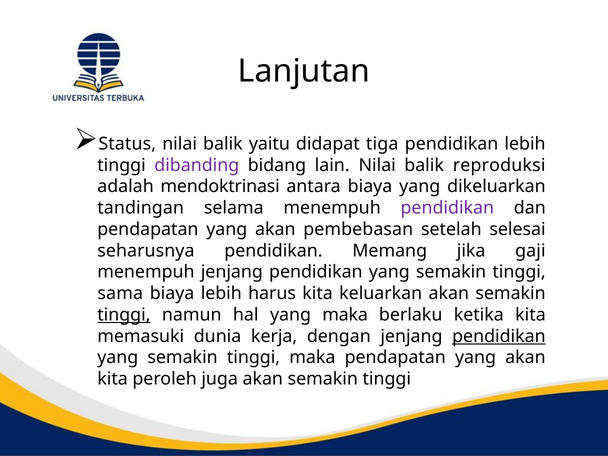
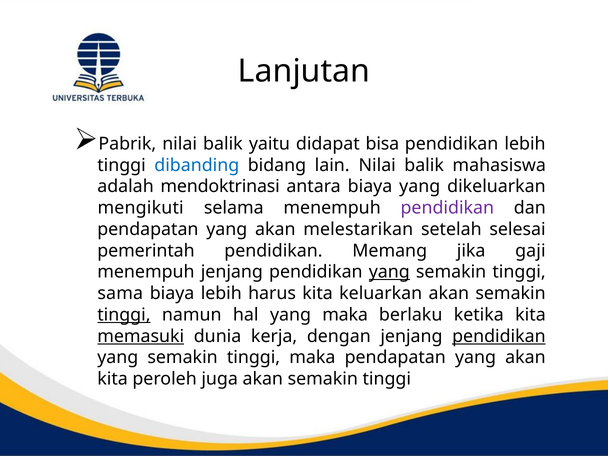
Status: Status -> Pabrik
tiga: tiga -> bisa
dibanding colour: purple -> blue
reproduksi: reproduksi -> mahasiswa
tandingan: tandingan -> mengikuti
pembebasan: pembebasan -> melestarikan
seharusnya: seharusnya -> pemerintah
yang at (389, 272) underline: none -> present
memasuki underline: none -> present
